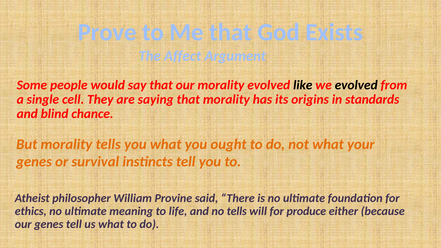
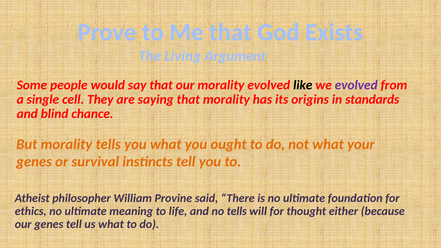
Affect: Affect -> Living
evolved at (356, 85) colour: black -> purple
produce: produce -> thought
